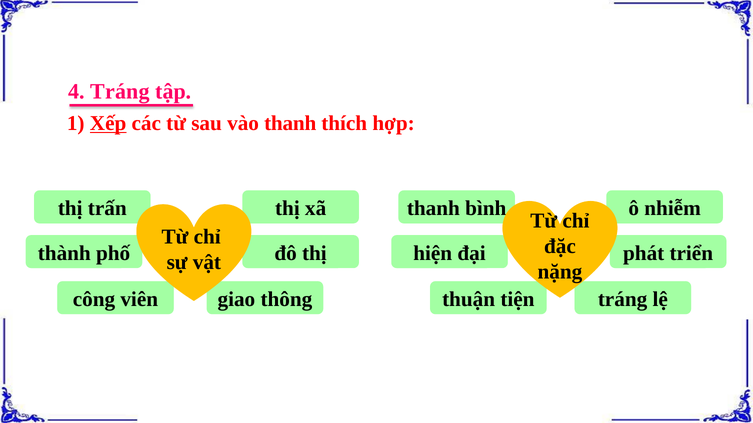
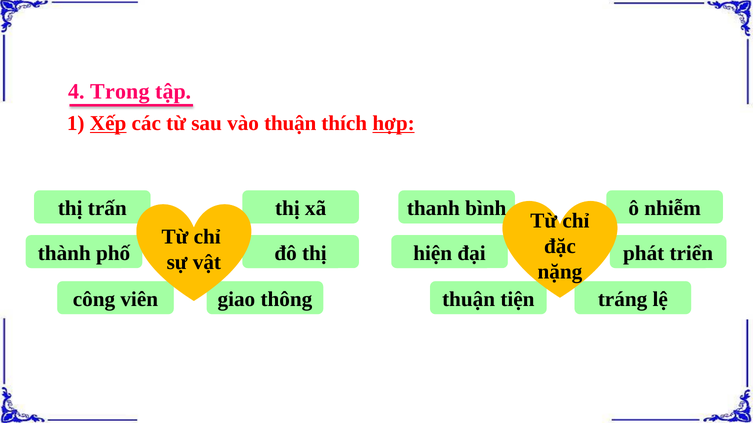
4 Tráng: Tráng -> Trong
vào thanh: thanh -> thuận
hợp underline: none -> present
